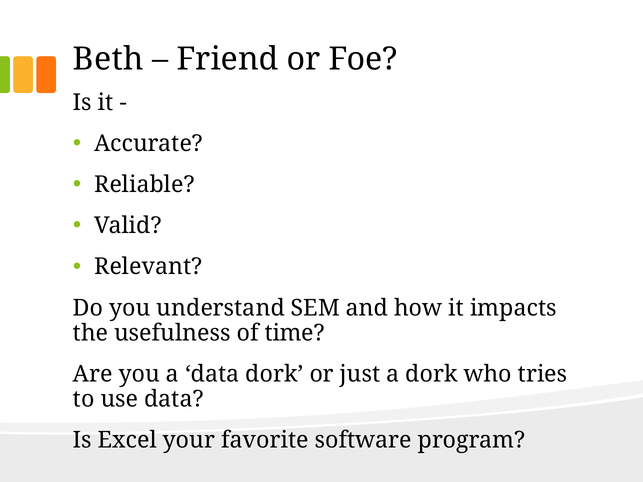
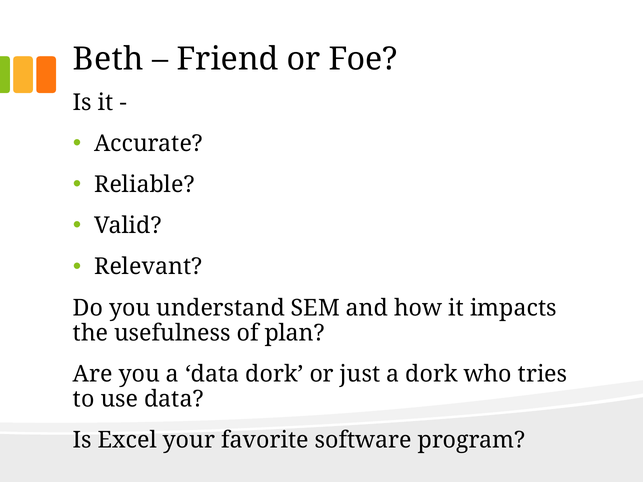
time: time -> plan
